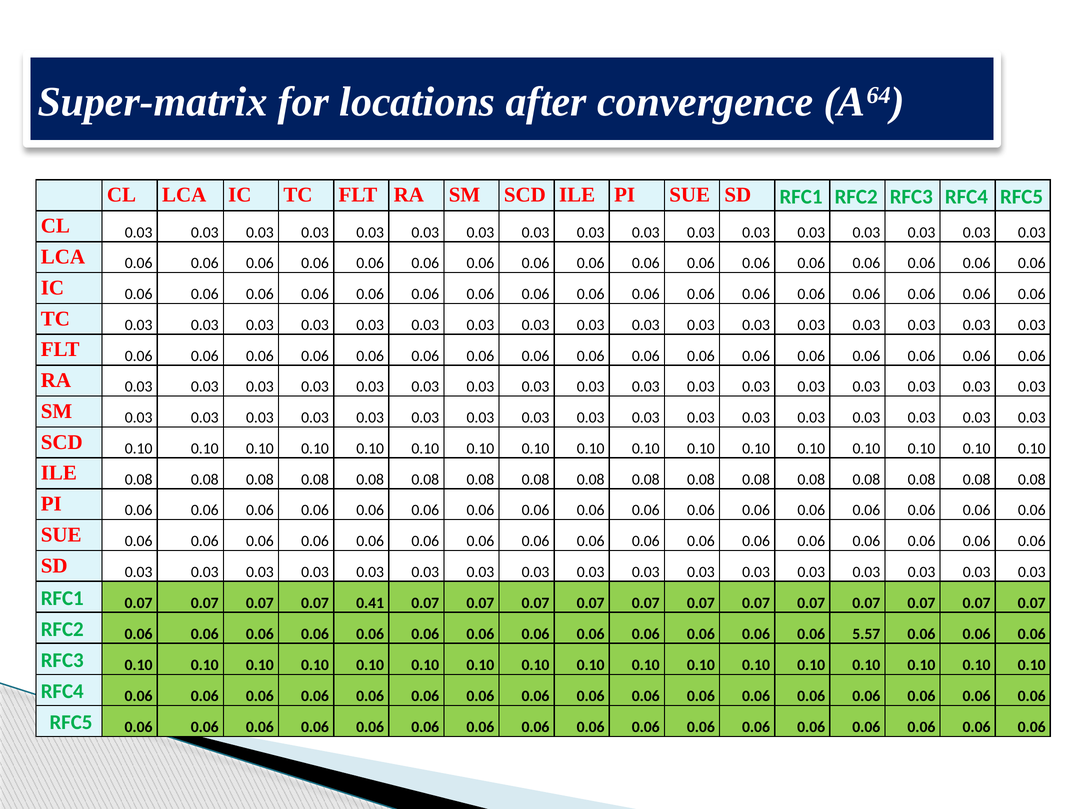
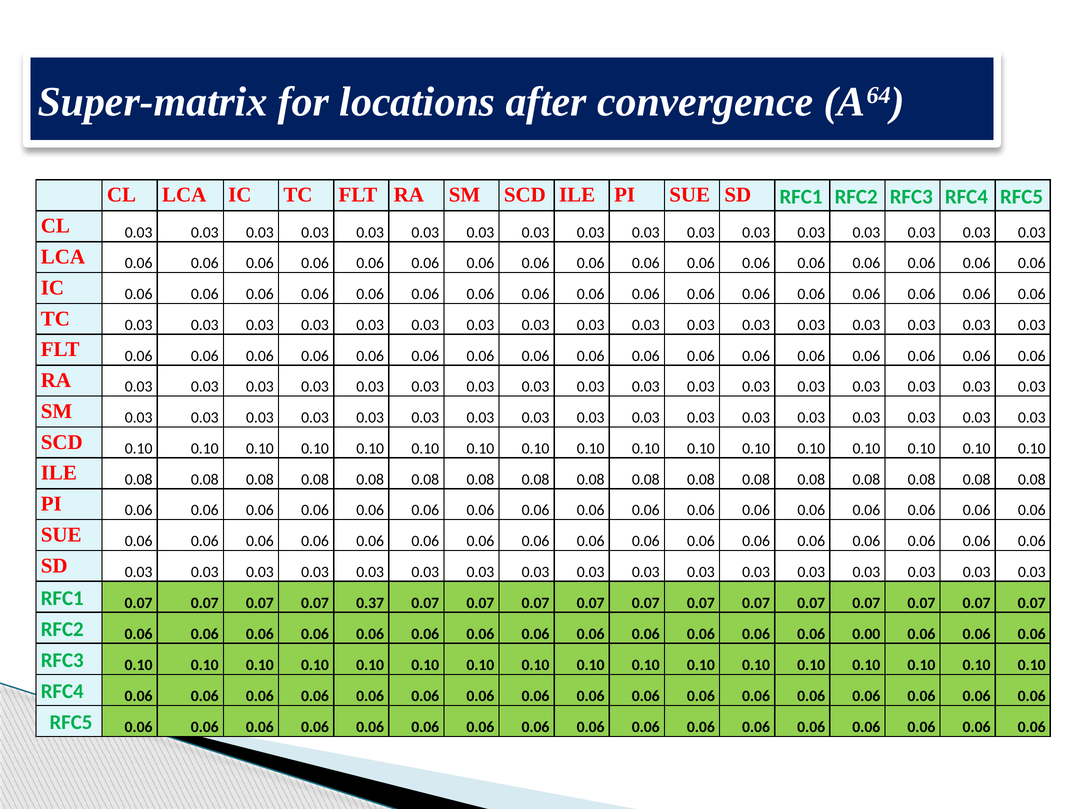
0.41: 0.41 -> 0.37
5.57: 5.57 -> 0.00
